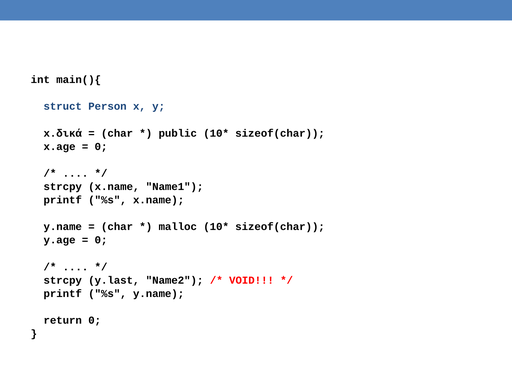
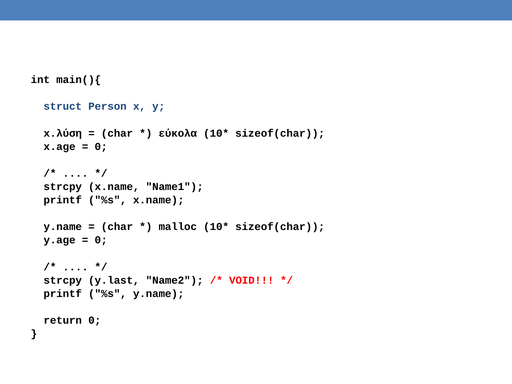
x.δικά: x.δικά -> x.λύση
public: public -> εύκολα
